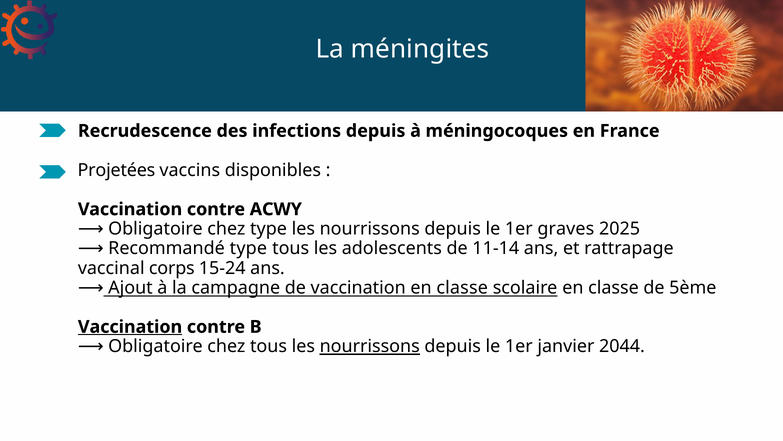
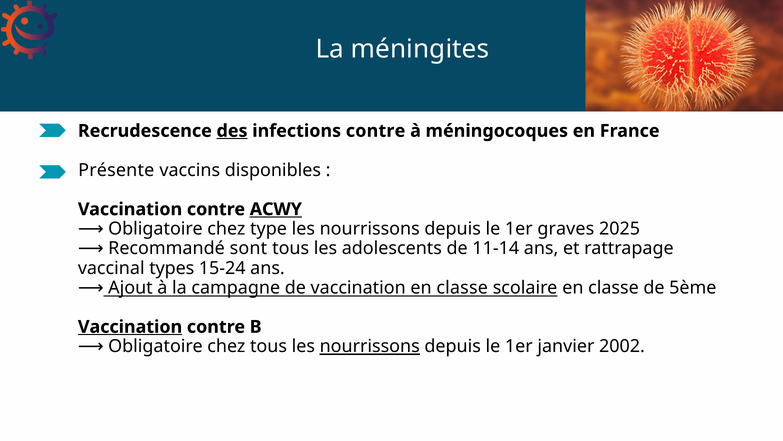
des underline: none -> present
infections depuis: depuis -> contre
Projetées: Projetées -> Présente
ACWY underline: none -> present
Recommandé type: type -> sont
corps: corps -> types
2044: 2044 -> 2002
